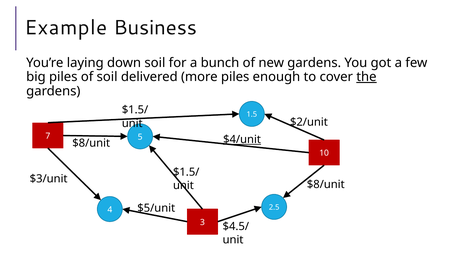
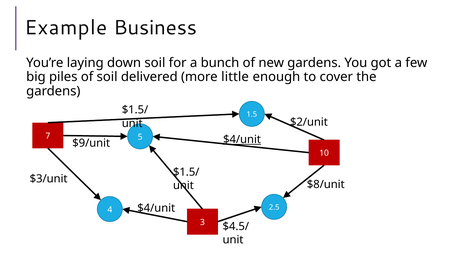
more piles: piles -> little
the underline: present -> none
$8/unit at (91, 143): $8/unit -> $9/unit
$5/unit at (156, 208): $5/unit -> $4/unit
